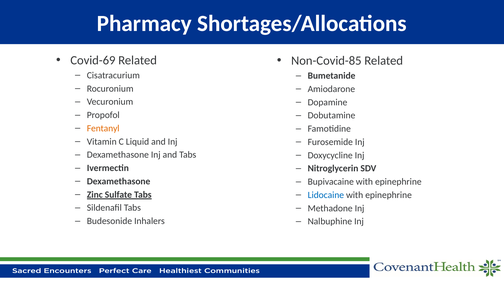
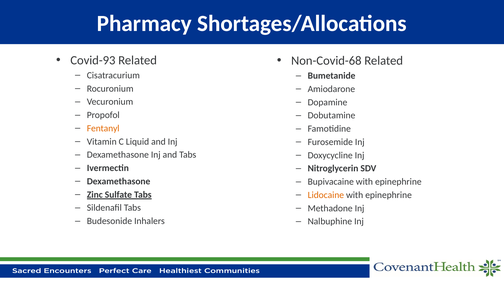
Covid-69: Covid-69 -> Covid-93
Non-Covid-85: Non-Covid-85 -> Non-Covid-68
Lidocaine colour: blue -> orange
